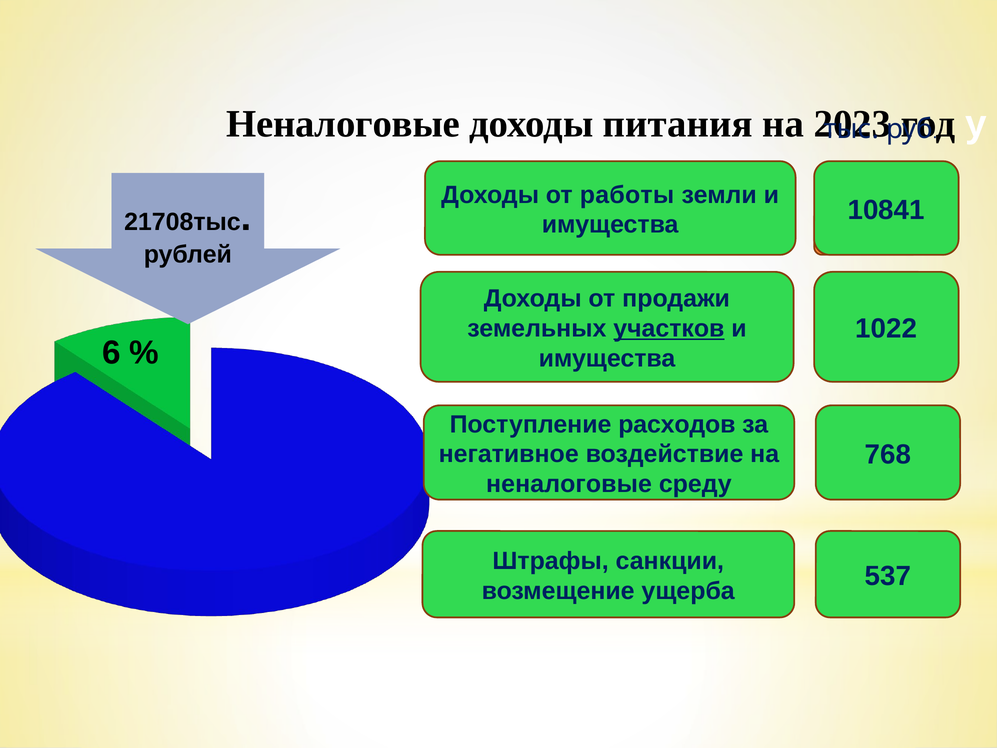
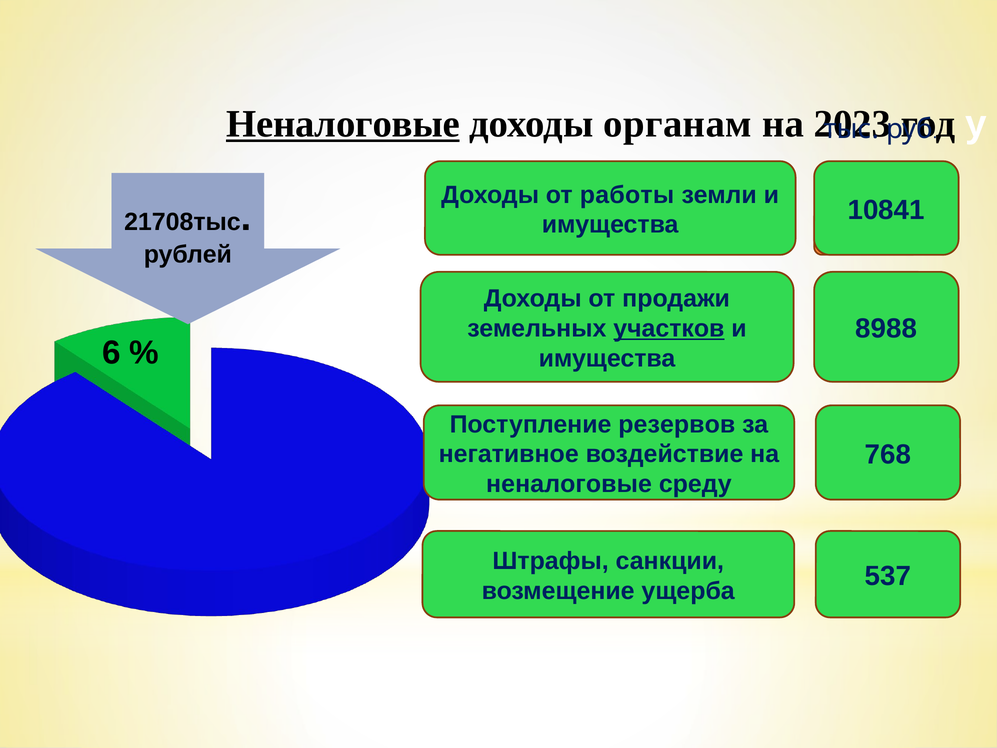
Неналоговые at (343, 124) underline: none -> present
питания: питания -> органам
1022: 1022 -> 8988
расходов: расходов -> резервов
